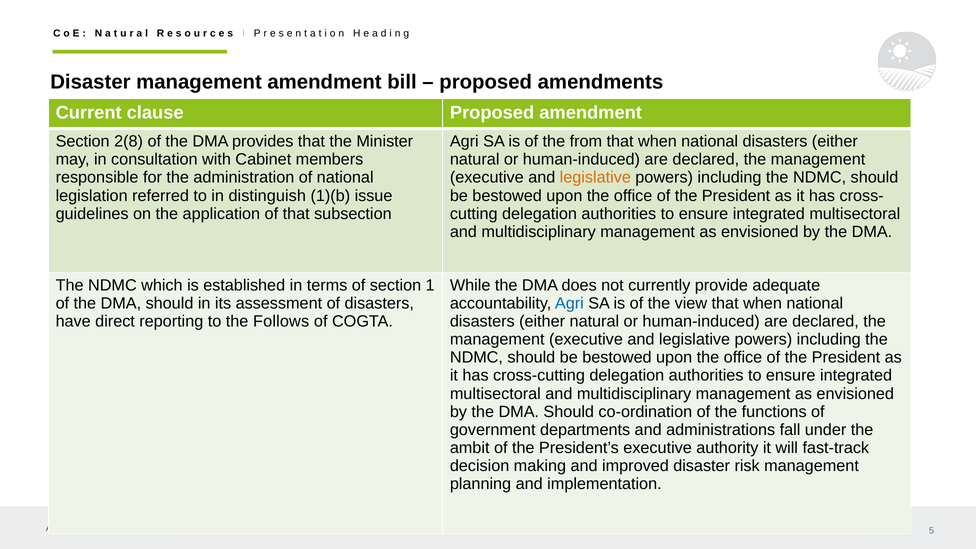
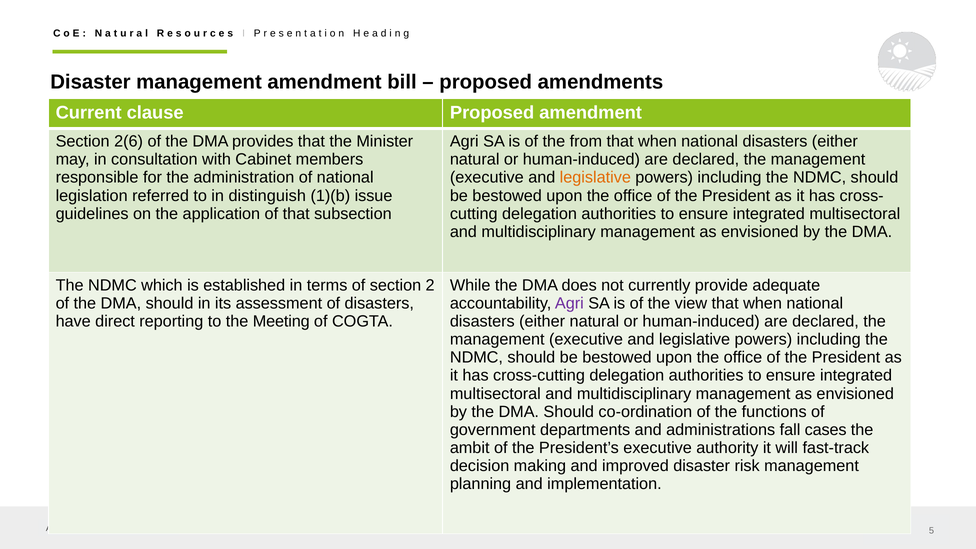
2(8: 2(8 -> 2(6
1: 1 -> 2
Agri at (569, 303) colour: blue -> purple
Follows: Follows -> Meeting
under: under -> cases
